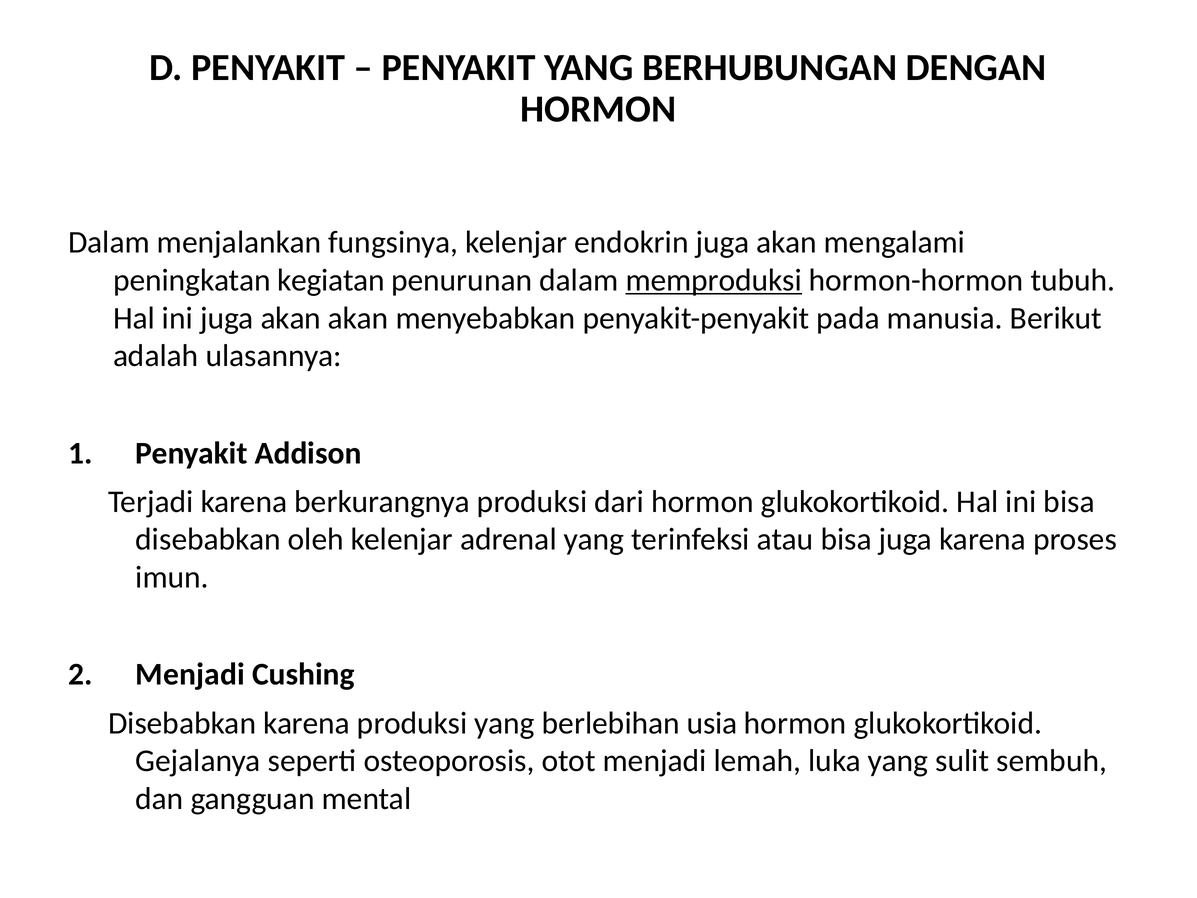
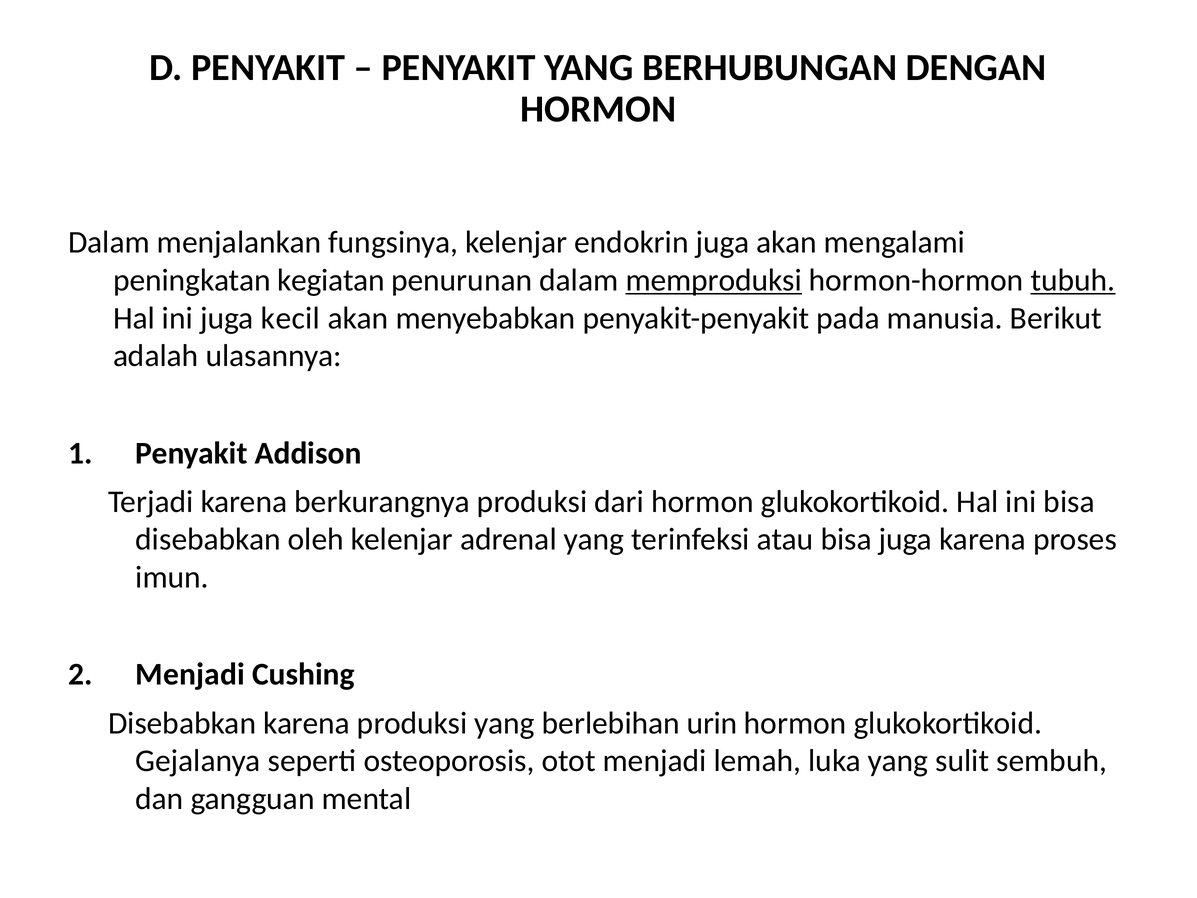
tubuh underline: none -> present
ini juga akan: akan -> kecil
usia: usia -> urin
